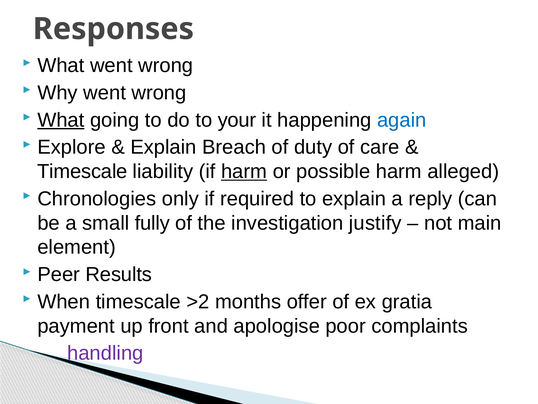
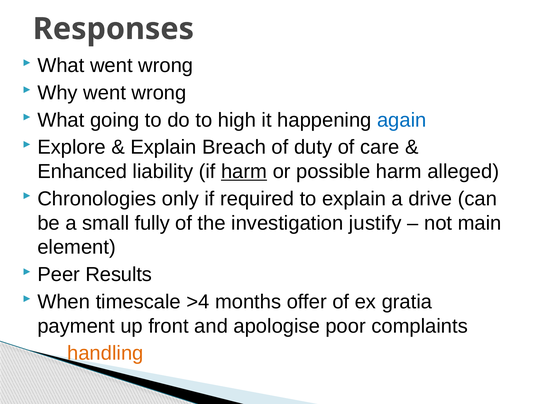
What at (61, 120) underline: present -> none
your: your -> high
Timescale at (82, 171): Timescale -> Enhanced
reply: reply -> drive
>2: >2 -> >4
handling colour: purple -> orange
